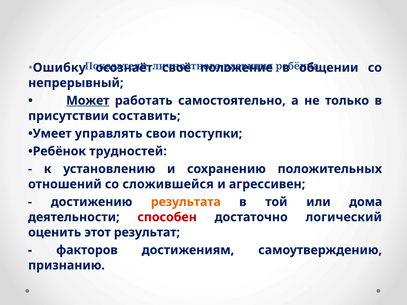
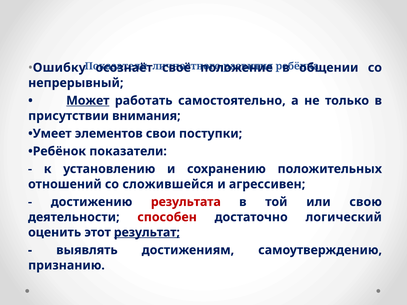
составить: составить -> внимания
управлять: управлять -> элементов
Ребёнок трудностей: трудностей -> показатели
результата colour: orange -> red
дома: дома -> свою
результат underline: none -> present
факторов: факторов -> выявлять
